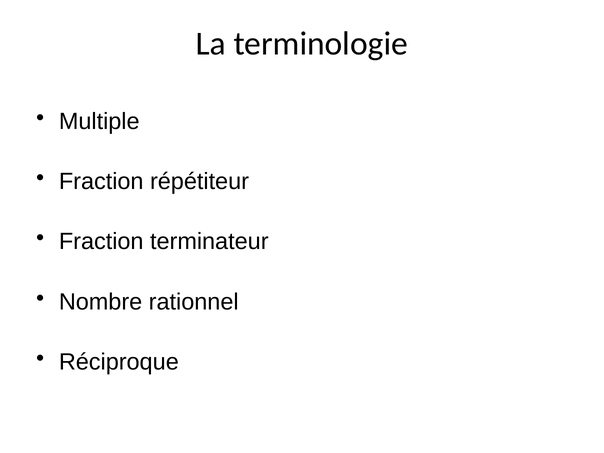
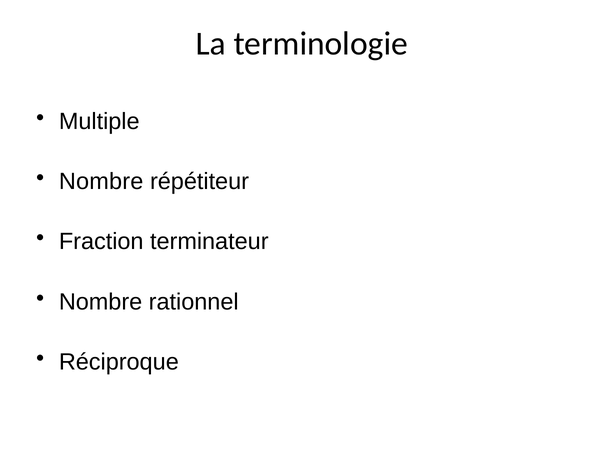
Fraction at (101, 181): Fraction -> Nombre
